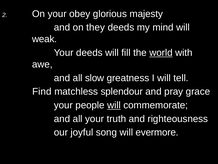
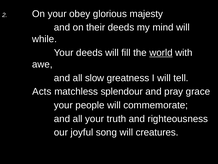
they: they -> their
weak: weak -> while
Find: Find -> Acts
will at (114, 105) underline: present -> none
evermore: evermore -> creatures
